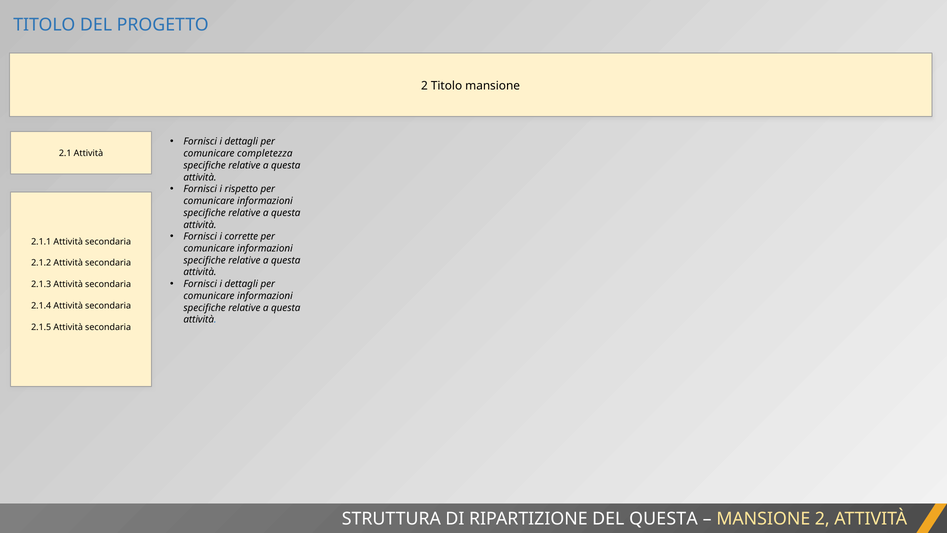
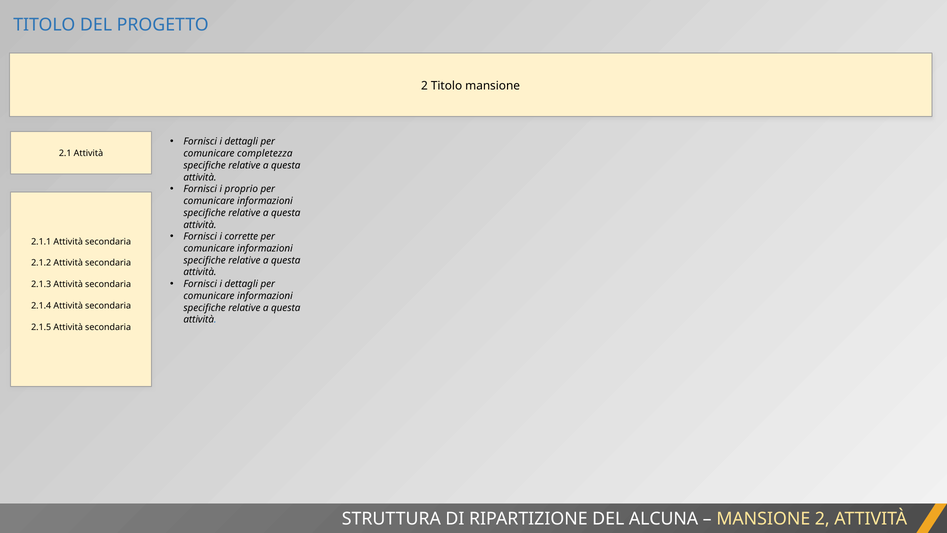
rispetto: rispetto -> proprio
DEL QUESTA: QUESTA -> ALCUNA
